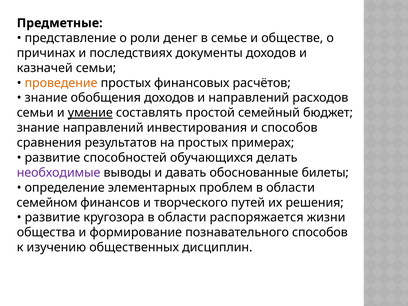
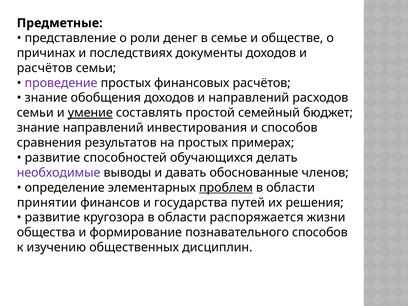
казначей at (45, 68): казначей -> расчётов
проведение colour: orange -> purple
билеты: билеты -> членов
проблем underline: none -> present
семейном: семейном -> принятии
творческого: творческого -> государства
